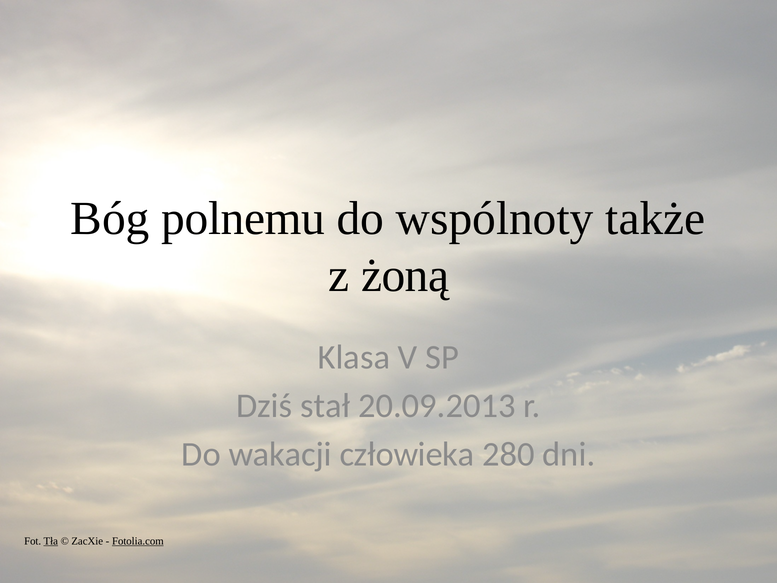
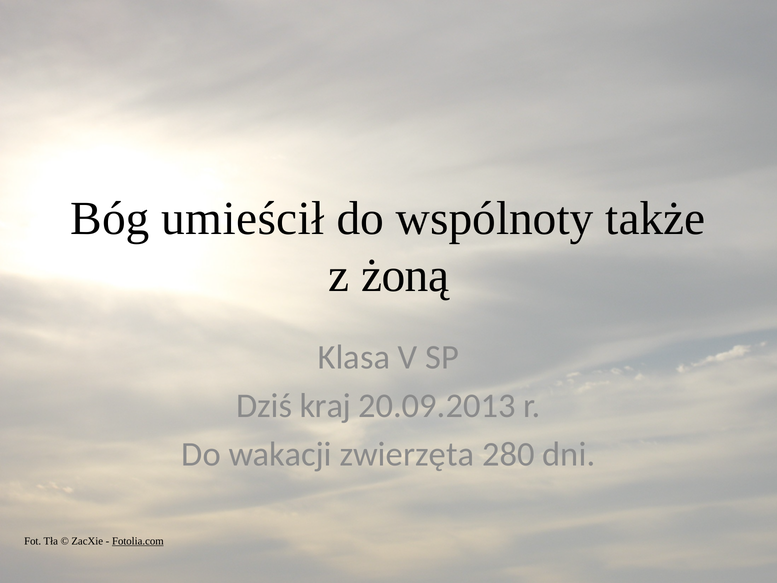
polnemu: polnemu -> umieścił
stał: stał -> kraj
człowieka: człowieka -> zwierzęta
Tła underline: present -> none
